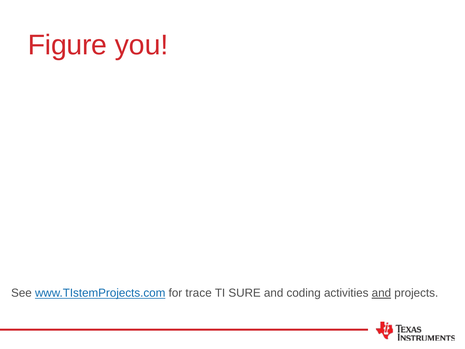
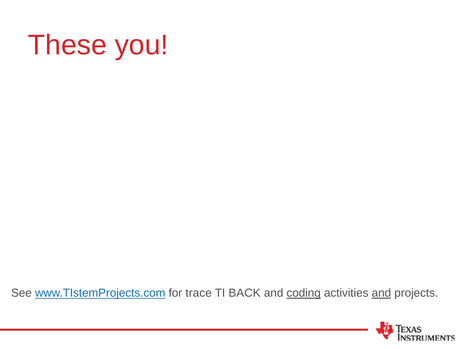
Figure: Figure -> These
SURE: SURE -> BACK
coding underline: none -> present
